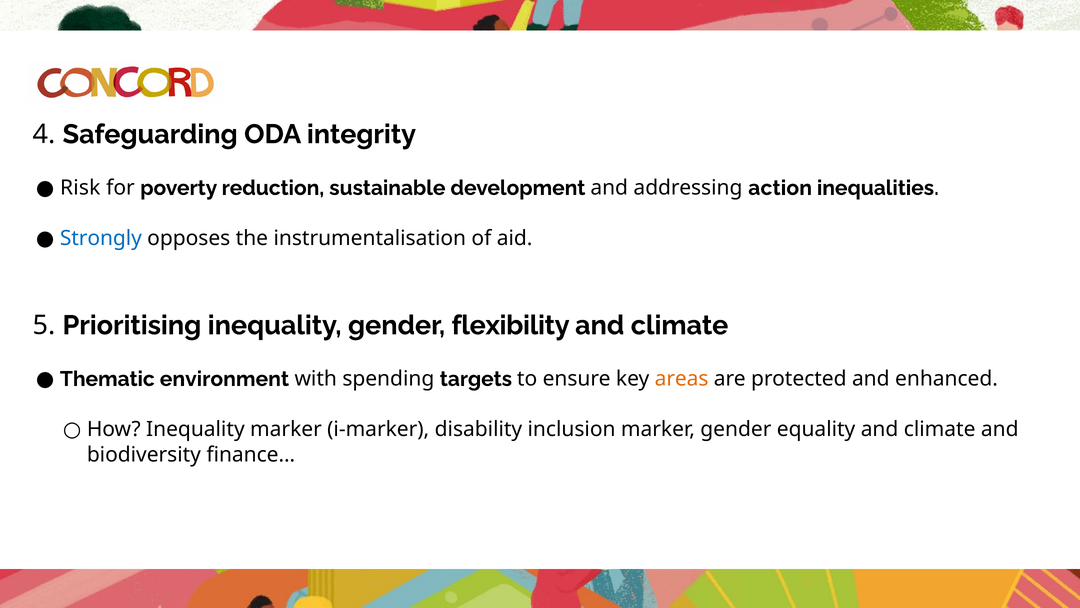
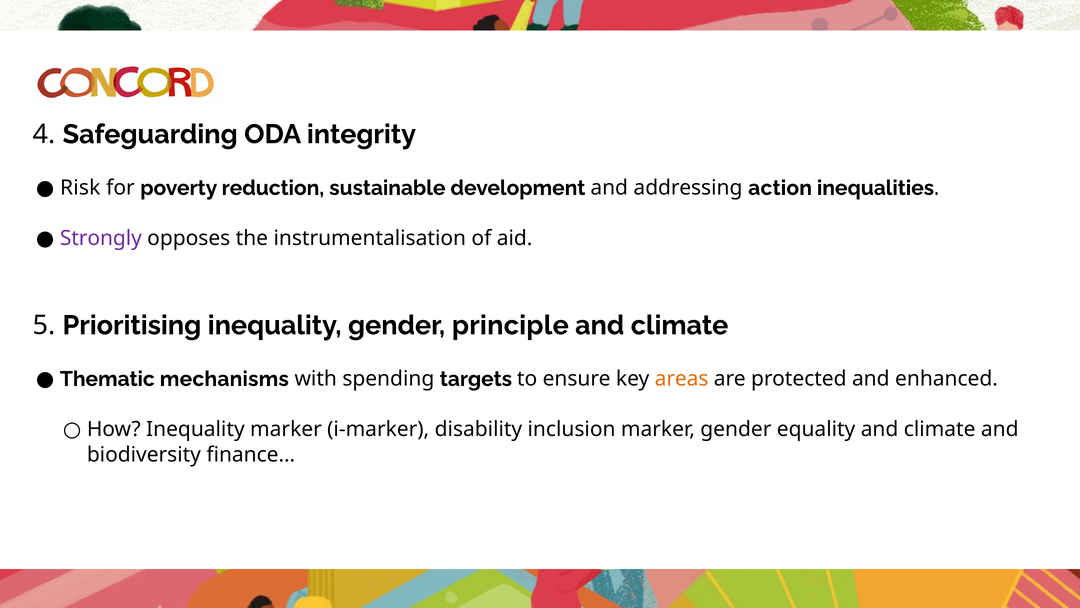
Strongly colour: blue -> purple
flexibility: flexibility -> principle
environment: environment -> mechanisms
